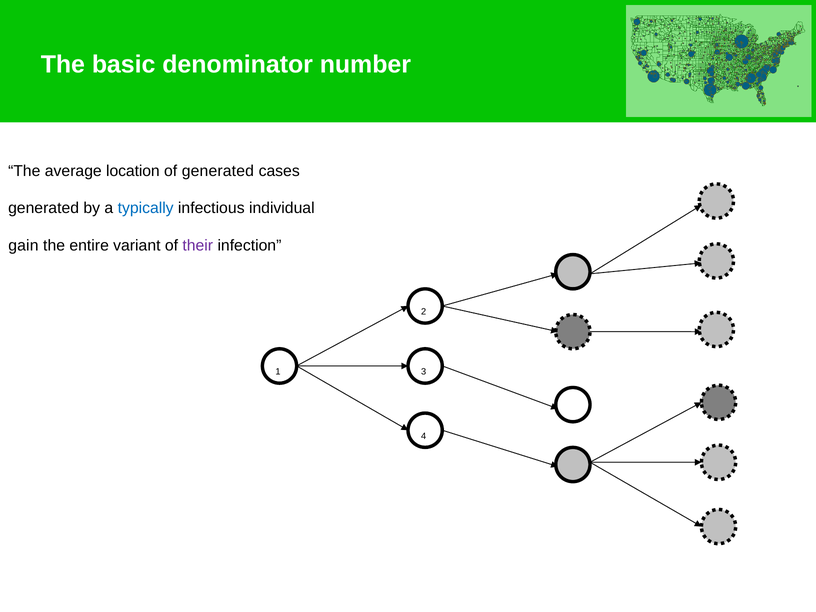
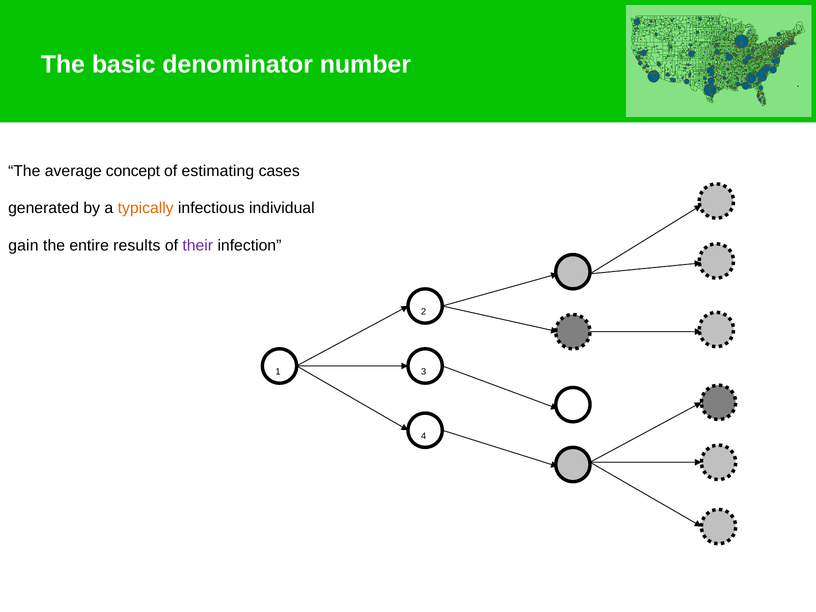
location: location -> concept
of generated: generated -> estimating
typically colour: blue -> orange
variant: variant -> results
